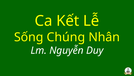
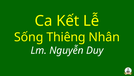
Chúng: Chúng -> Thiêng
